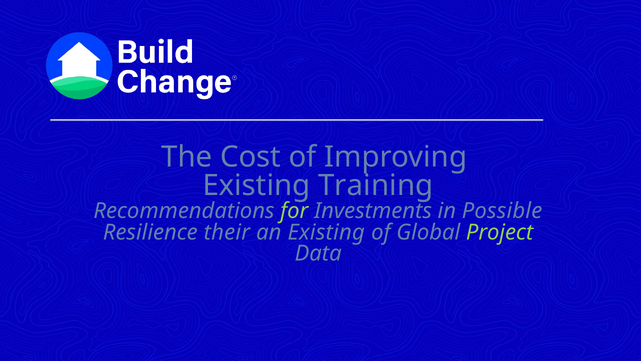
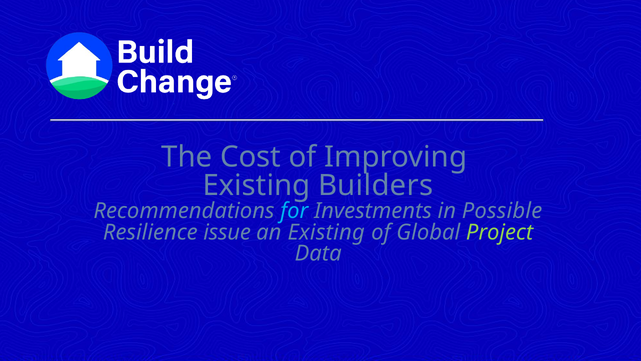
Training: Training -> Builders
for colour: light green -> light blue
their: their -> issue
